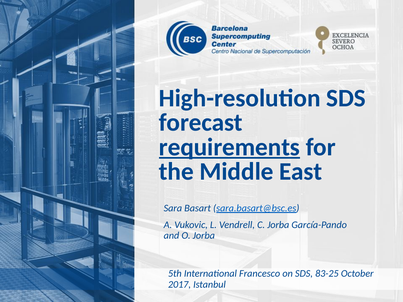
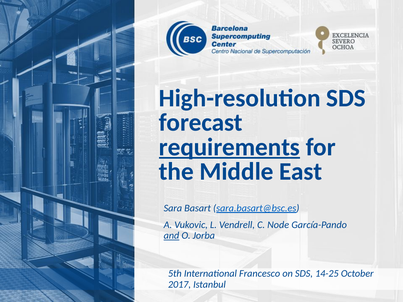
C Jorba: Jorba -> Node
and underline: none -> present
83-25: 83-25 -> 14-25
